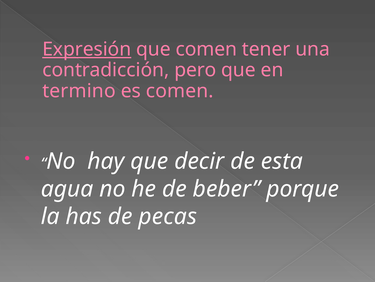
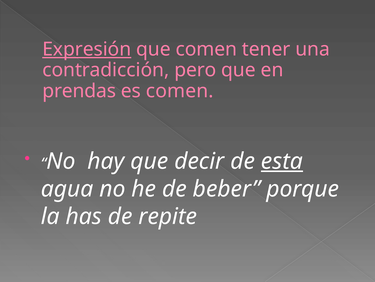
termino: termino -> prendas
esta underline: none -> present
pecas: pecas -> repite
